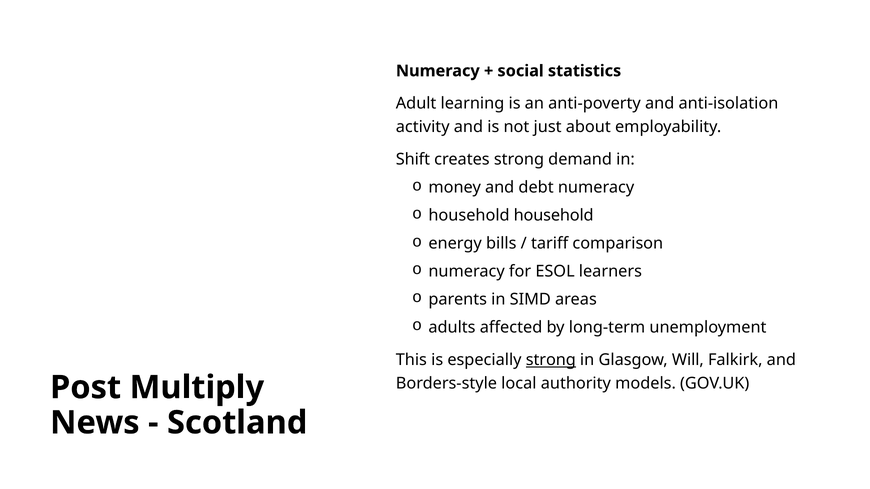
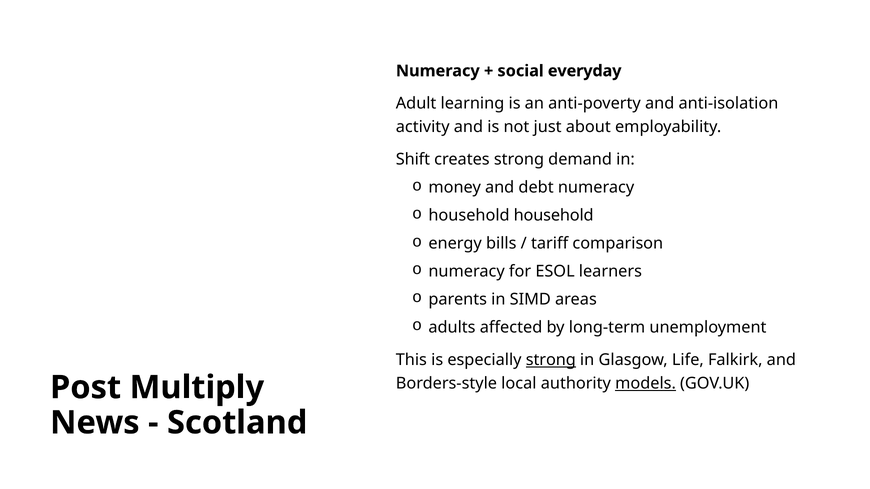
statistics: statistics -> everyday
Will: Will -> Life
models underline: none -> present
